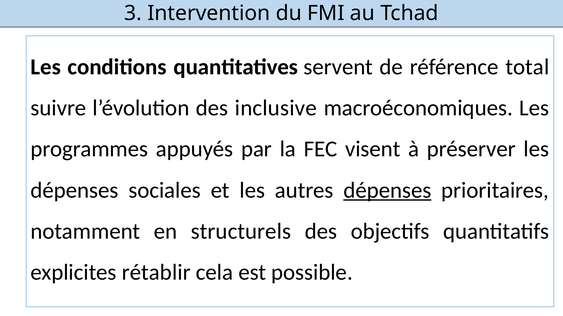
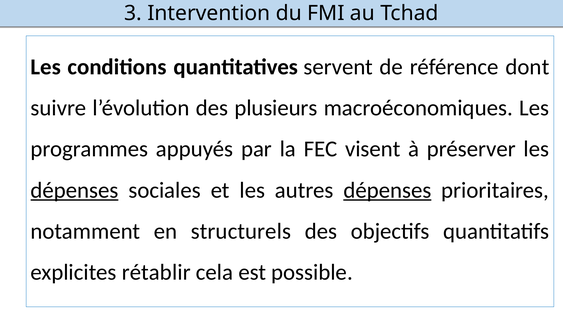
total: total -> dont
inclusive: inclusive -> plusieurs
dépenses at (75, 191) underline: none -> present
